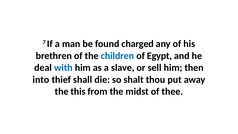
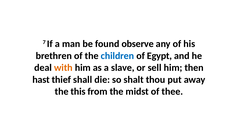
charged: charged -> observe
with colour: blue -> orange
into: into -> hast
